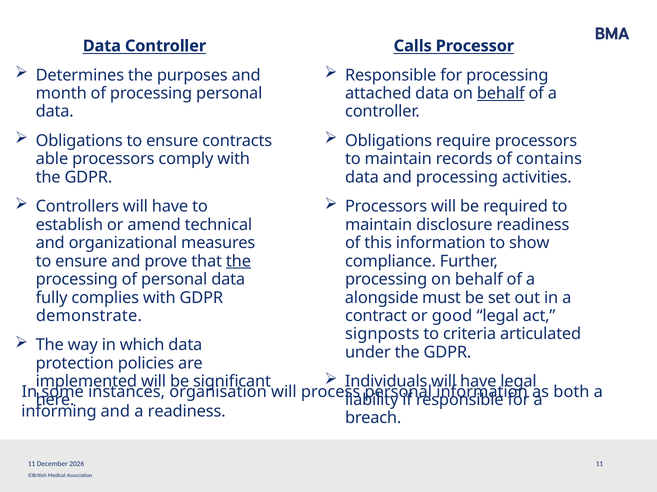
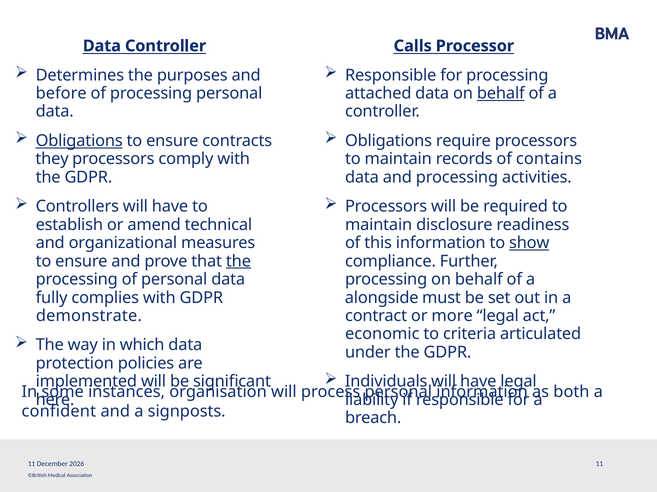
month: month -> before
Obligations at (79, 141) underline: none -> present
able: able -> they
show underline: none -> present
good: good -> more
signposts: signposts -> economic
informing: informing -> confident
a readiness: readiness -> signposts
